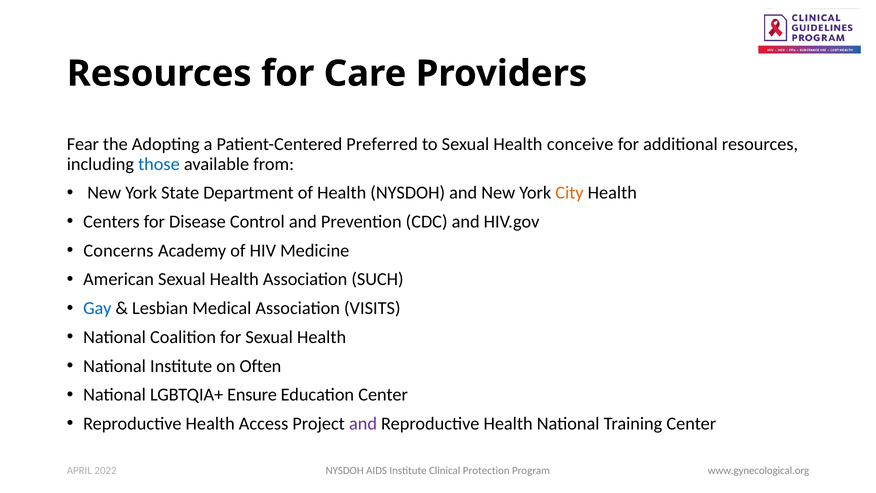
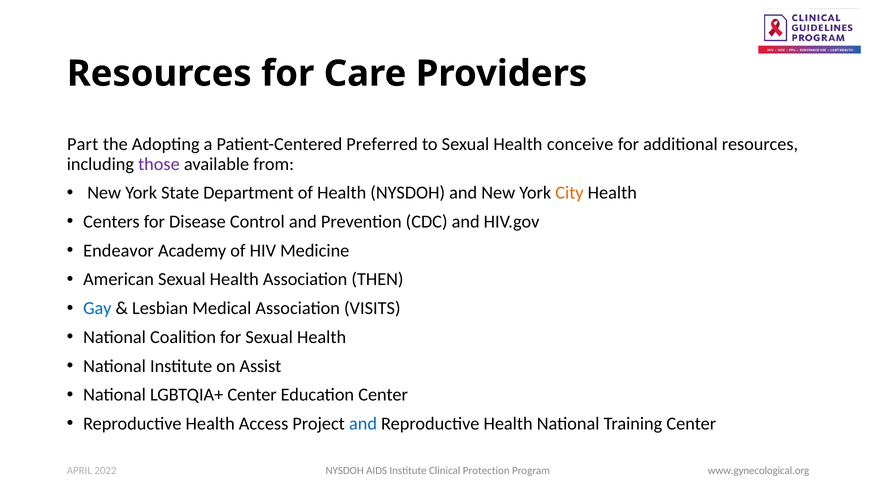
Fear: Fear -> Part
those colour: blue -> purple
Concerns: Concerns -> Endeavor
SUCH: SUCH -> THEN
Often: Often -> Assist
LGBTQIA+ Ensure: Ensure -> Center
and at (363, 423) colour: purple -> blue
